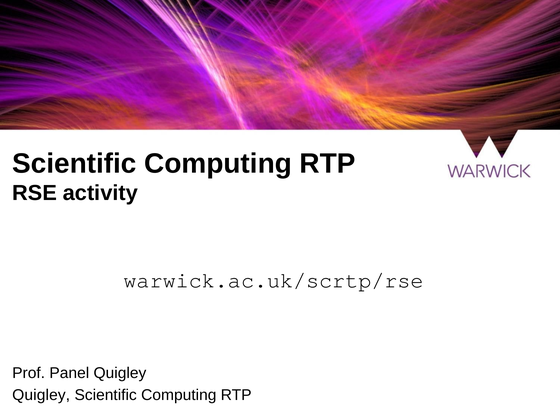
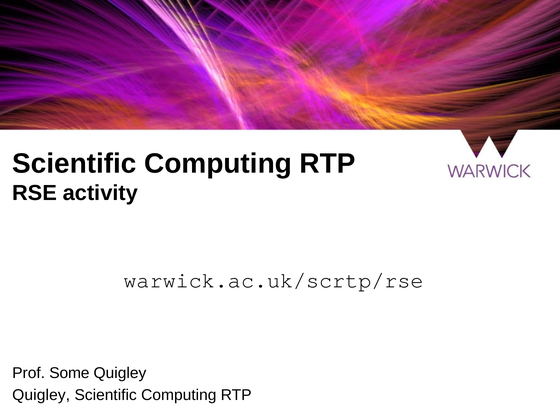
Panel: Panel -> Some
